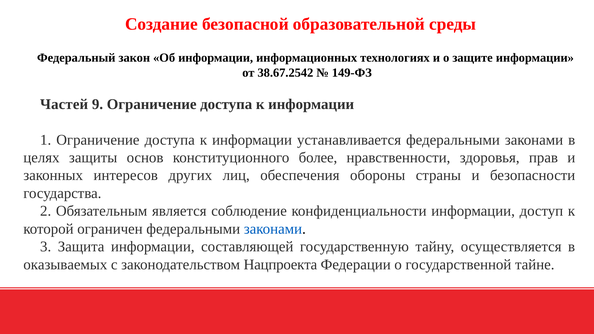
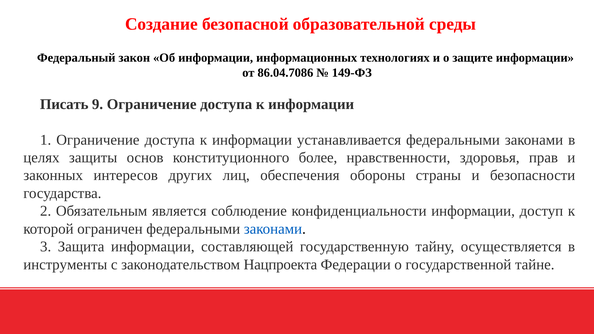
38.67.2542: 38.67.2542 -> 86.04.7086
Частей: Частей -> Писать
оказываемых: оказываемых -> инструменты
